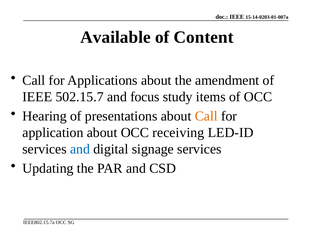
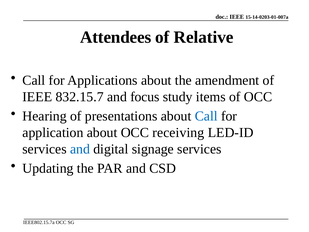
Available: Available -> Attendees
Content: Content -> Relative
502.15.7: 502.15.7 -> 832.15.7
Call at (206, 116) colour: orange -> blue
